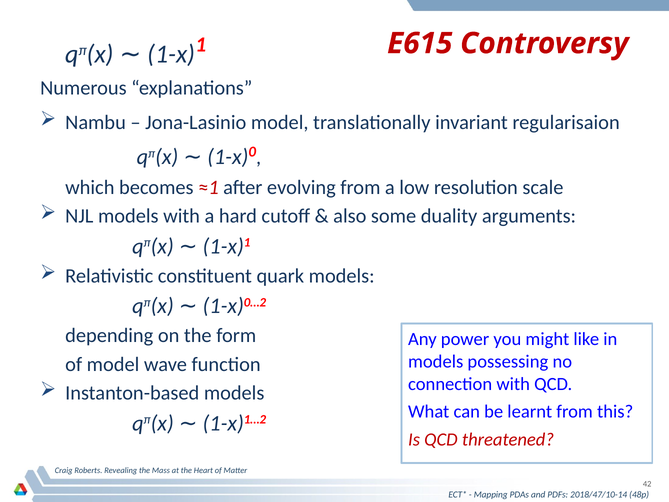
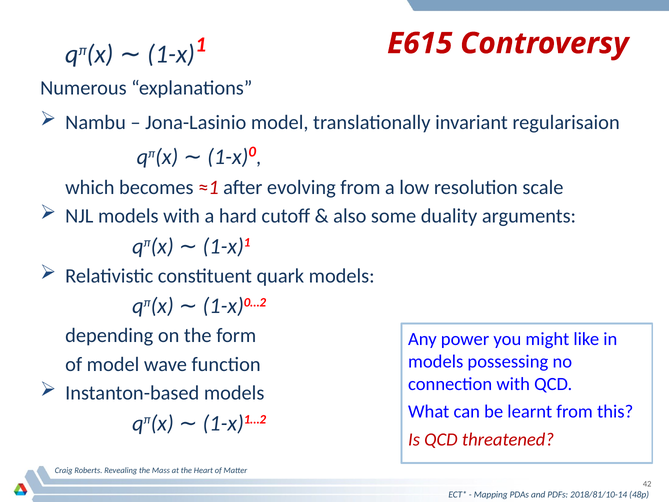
2018/47/10-14: 2018/47/10-14 -> 2018/81/10-14
